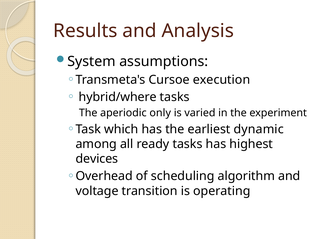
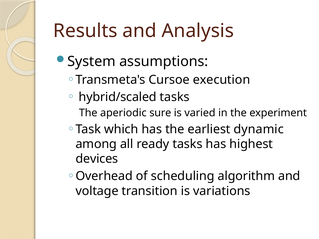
hybrid/where: hybrid/where -> hybrid/scaled
only: only -> sure
operating: operating -> variations
